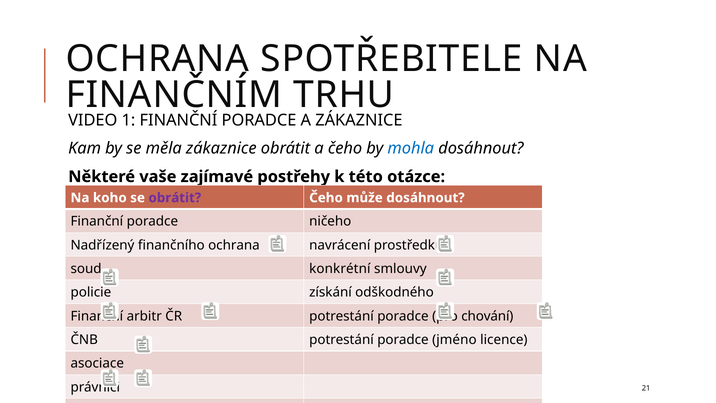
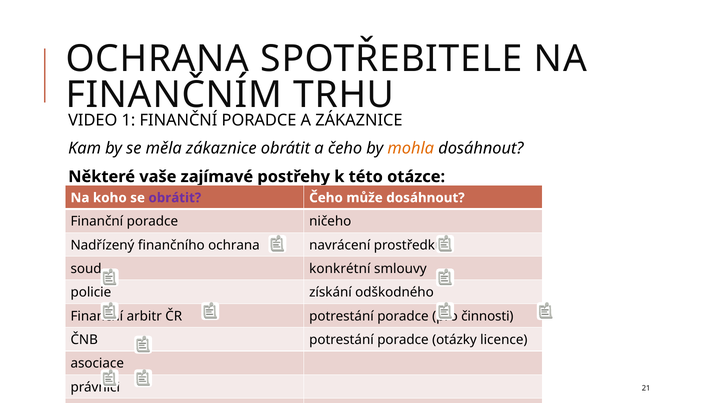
mohla colour: blue -> orange
chování: chování -> činnosti
jméno: jméno -> otázky
